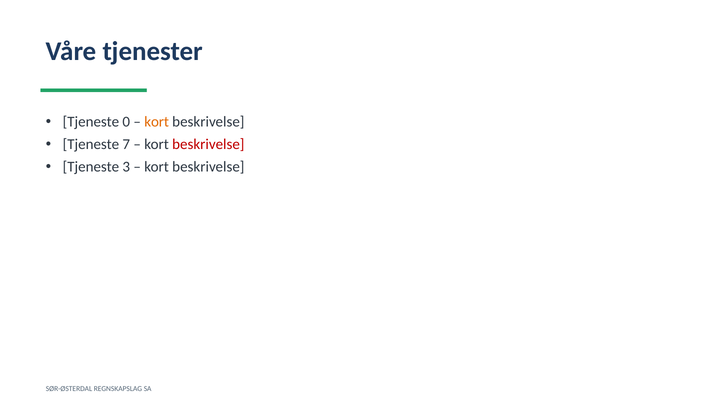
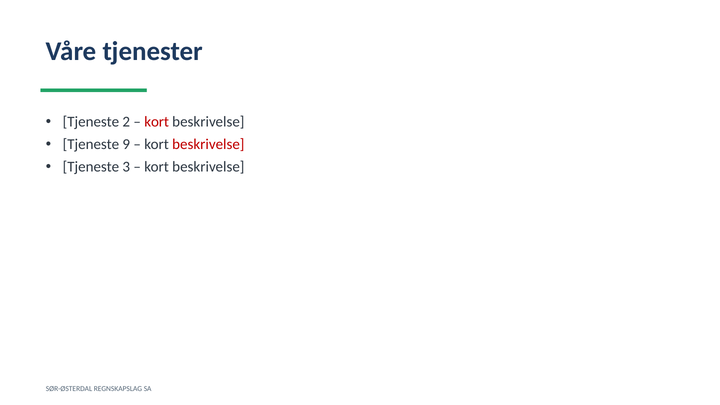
0: 0 -> 2
kort at (157, 122) colour: orange -> red
7: 7 -> 9
